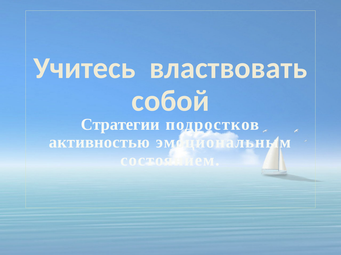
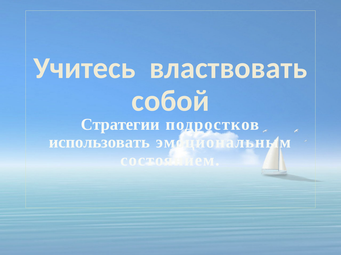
активностью: активностью -> использовать
